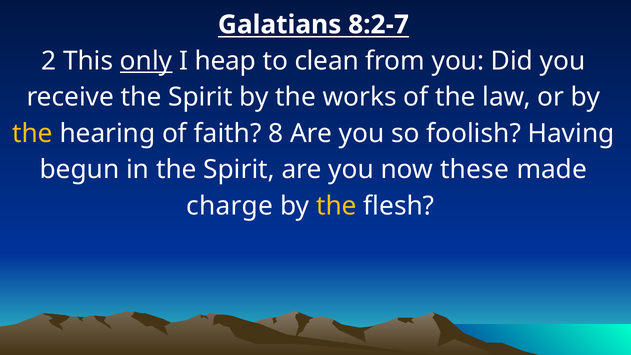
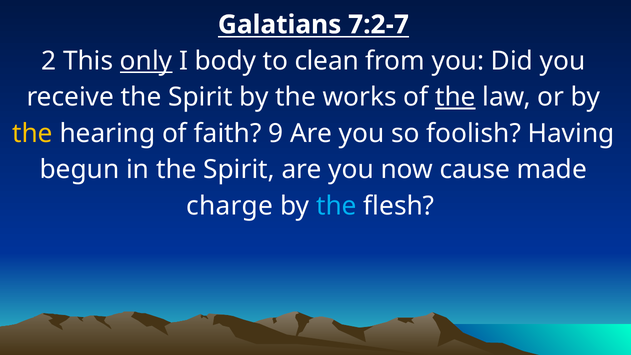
8:2-7: 8:2-7 -> 7:2-7
heap: heap -> body
the at (455, 97) underline: none -> present
8: 8 -> 9
these: these -> cause
the at (336, 206) colour: yellow -> light blue
